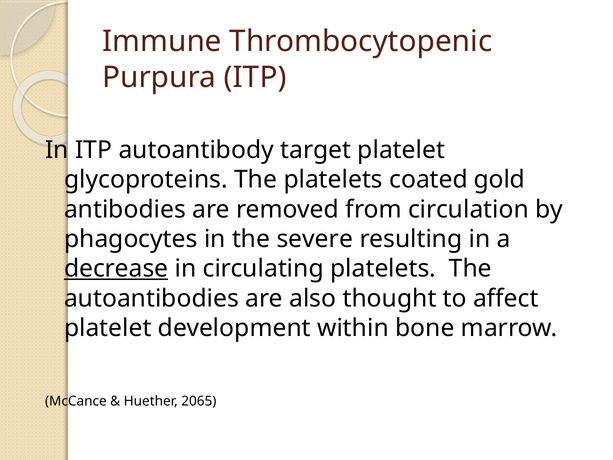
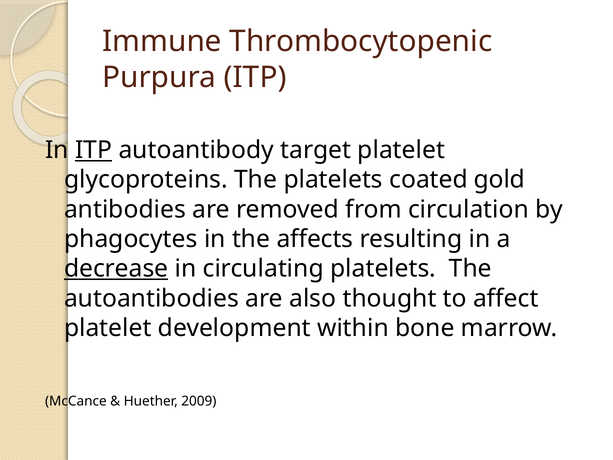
ITP at (94, 150) underline: none -> present
severe: severe -> affects
2065: 2065 -> 2009
